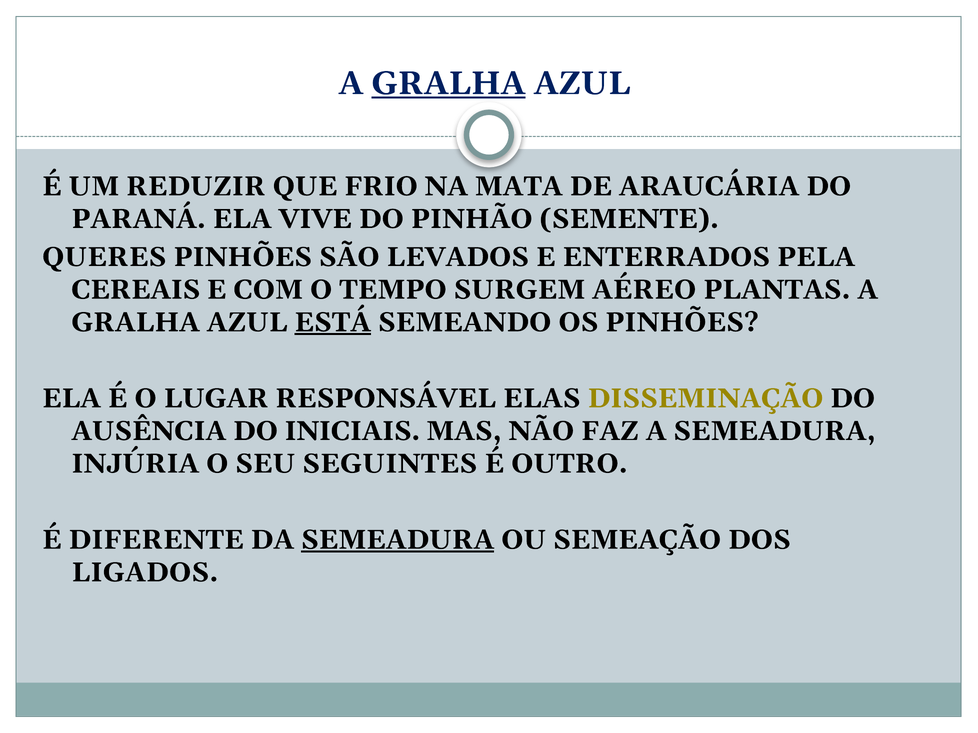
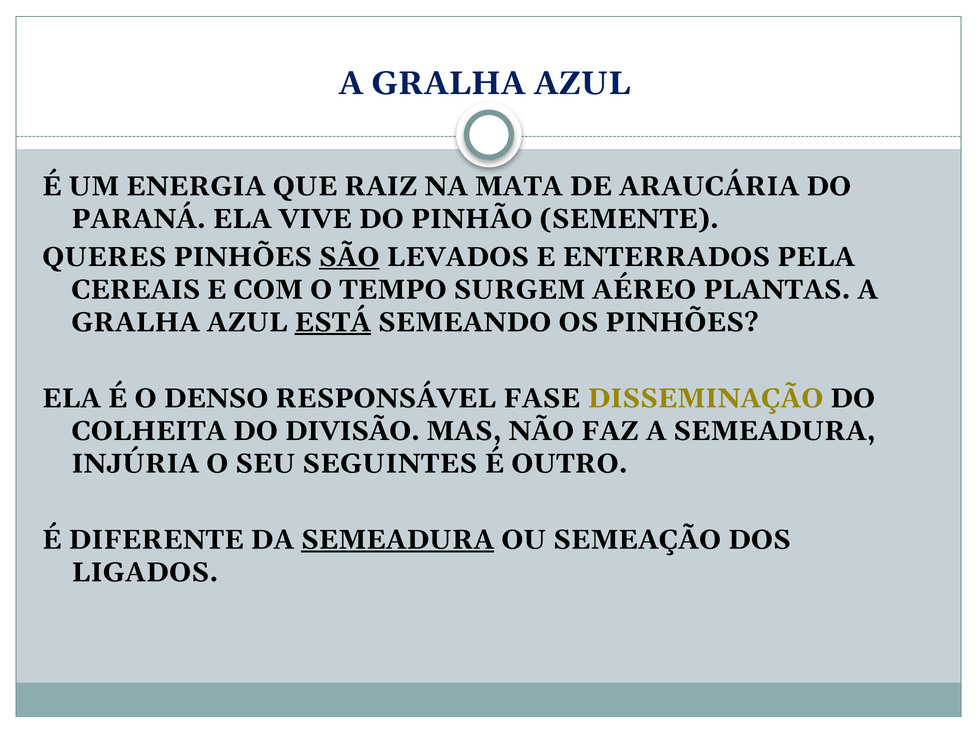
GRALHA at (449, 83) underline: present -> none
REDUZIR: REDUZIR -> ENERGIA
FRIO: FRIO -> RAIZ
SÃO underline: none -> present
LUGAR: LUGAR -> DENSO
ELAS: ELAS -> FASE
AUSÊNCIA: AUSÊNCIA -> COLHEITA
INICIAIS: INICIAIS -> DIVISÃO
